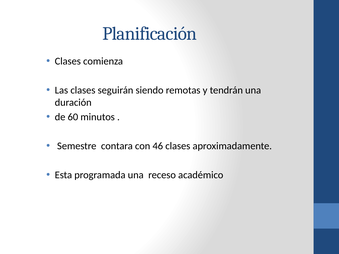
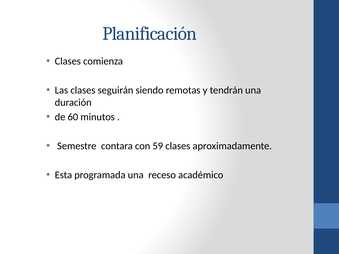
46: 46 -> 59
